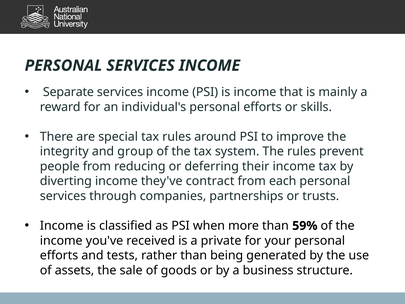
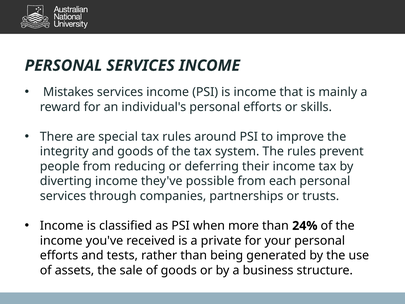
Separate: Separate -> Mistakes
and group: group -> goods
contract: contract -> possible
59%: 59% -> 24%
